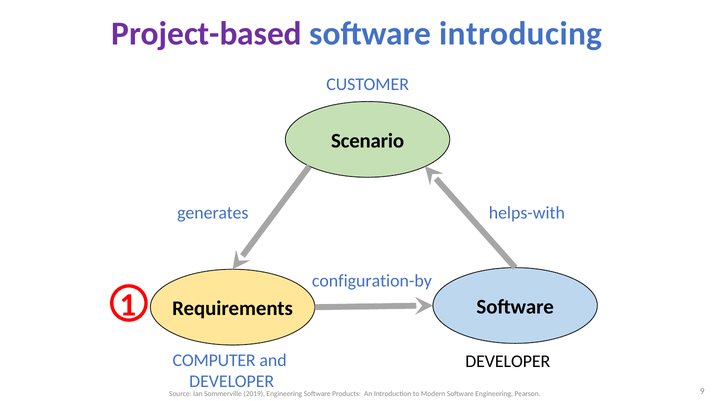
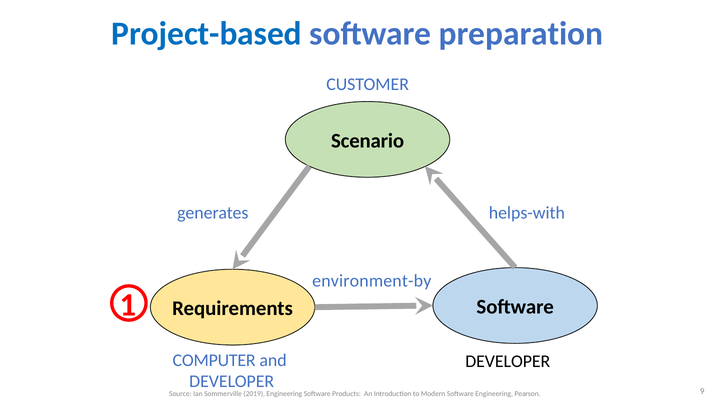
Project-based colour: purple -> blue
introducing: introducing -> preparation
configuration-by: configuration-by -> environment-by
